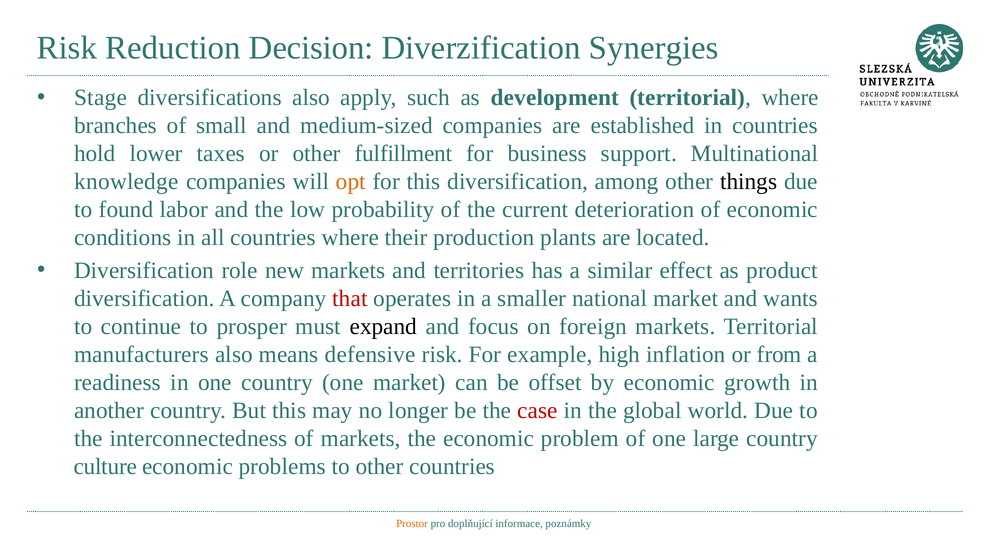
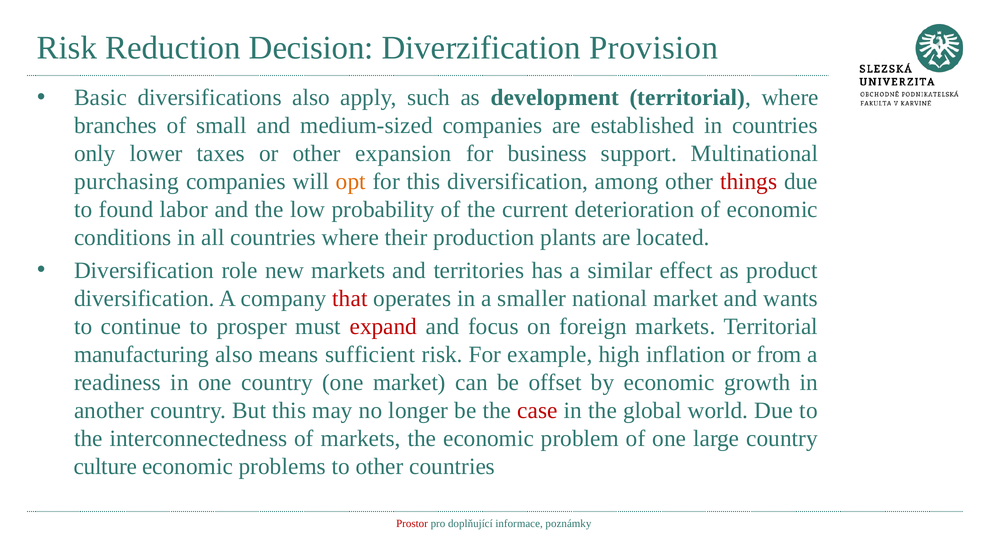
Synergies: Synergies -> Provision
Stage: Stage -> Basic
hold: hold -> only
fulfillment: fulfillment -> expansion
knowledge: knowledge -> purchasing
things colour: black -> red
expand colour: black -> red
manufacturers: manufacturers -> manufacturing
defensive: defensive -> sufficient
Prostor colour: orange -> red
